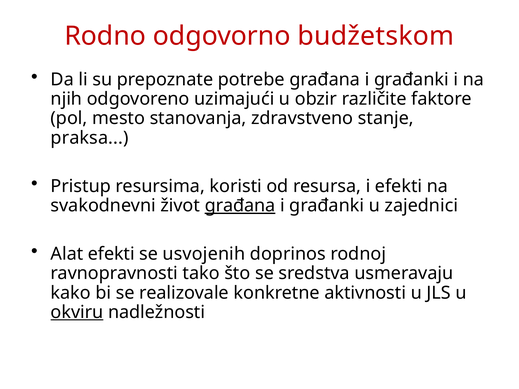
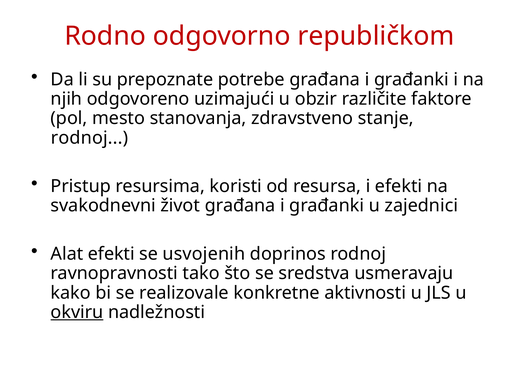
budžetskom: budžetskom -> republičkom
praksa at (90, 138): praksa -> rodnoj
građana at (240, 206) underline: present -> none
